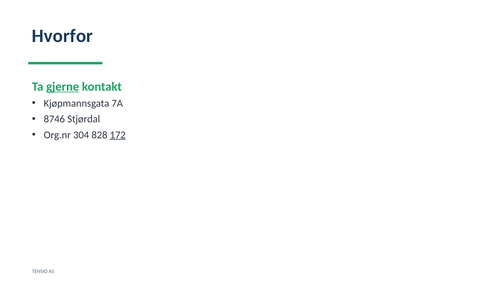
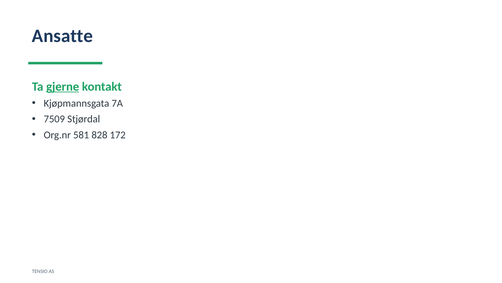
Hvorfor: Hvorfor -> Ansatte
8746: 8746 -> 7509
304: 304 -> 581
172 underline: present -> none
